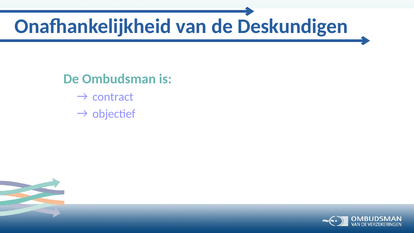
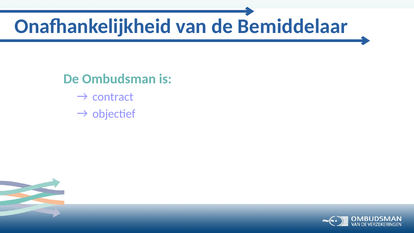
Deskundigen: Deskundigen -> Bemiddelaar
